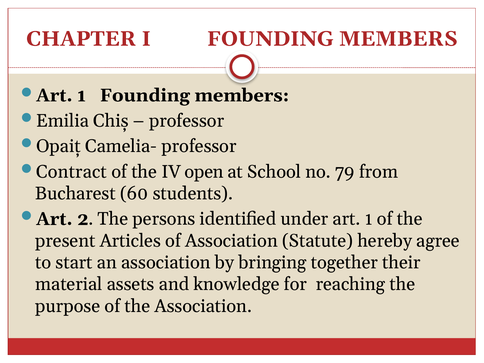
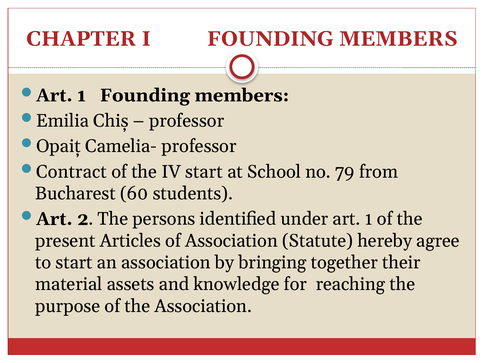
IV open: open -> start
